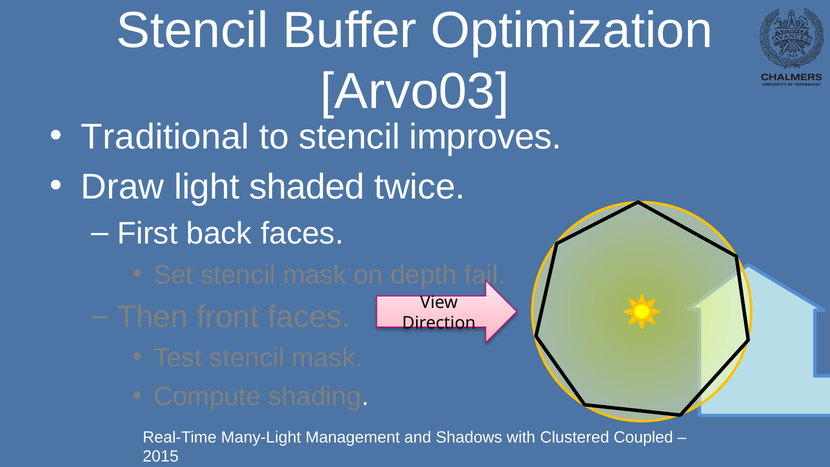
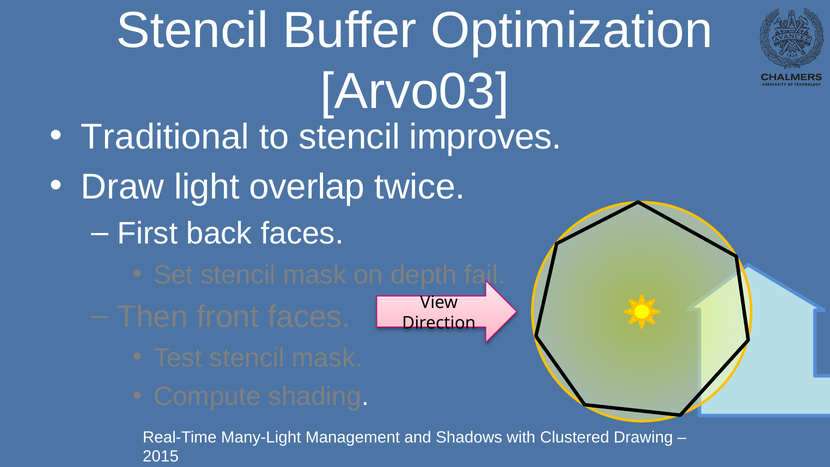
shaded: shaded -> overlap
Coupled: Coupled -> Drawing
